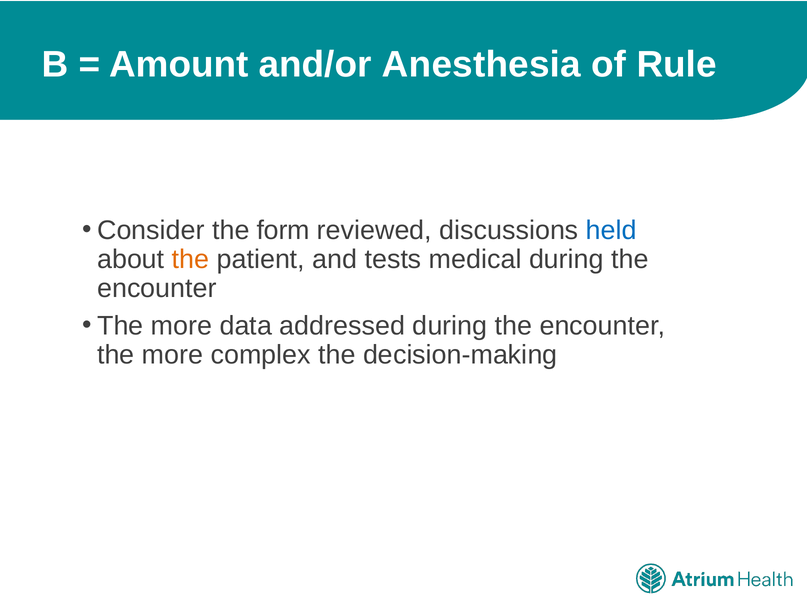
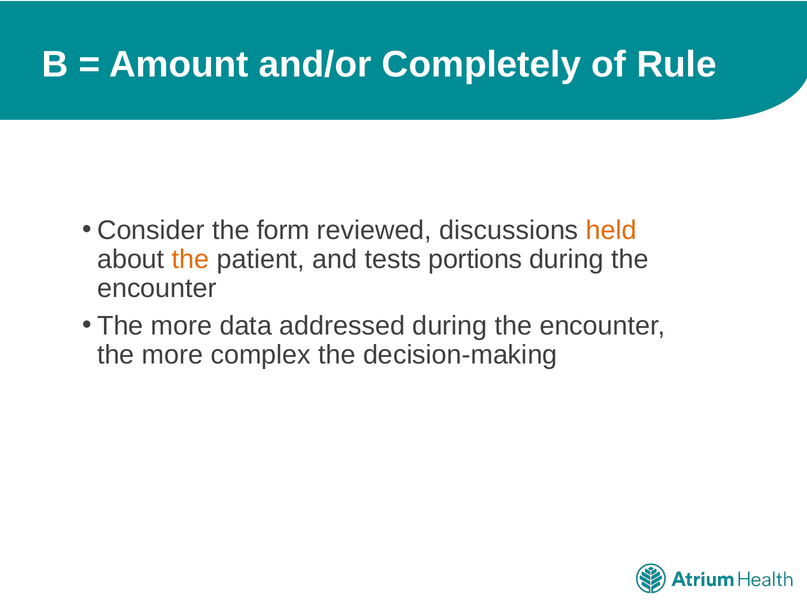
Anesthesia: Anesthesia -> Completely
held colour: blue -> orange
medical: medical -> portions
